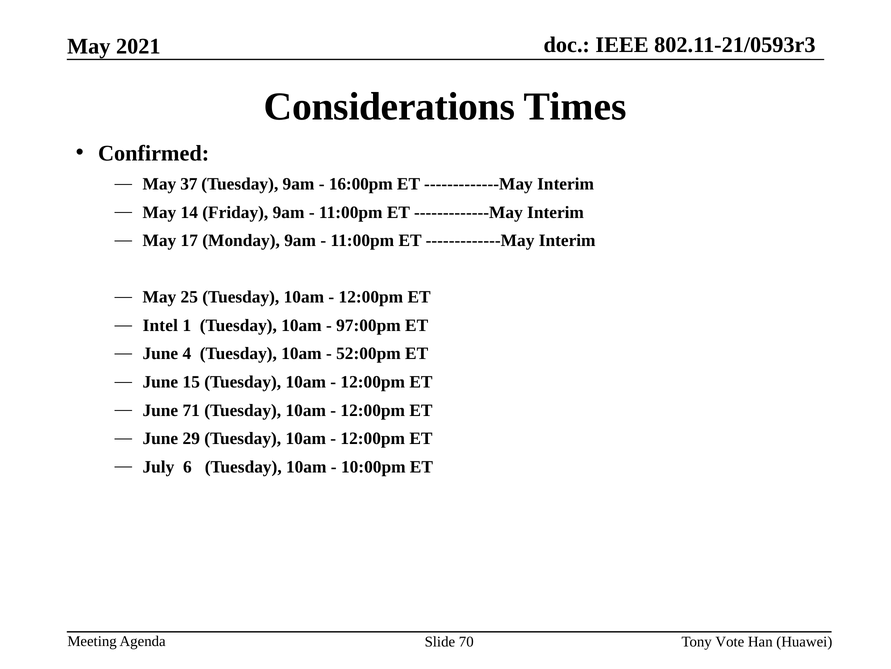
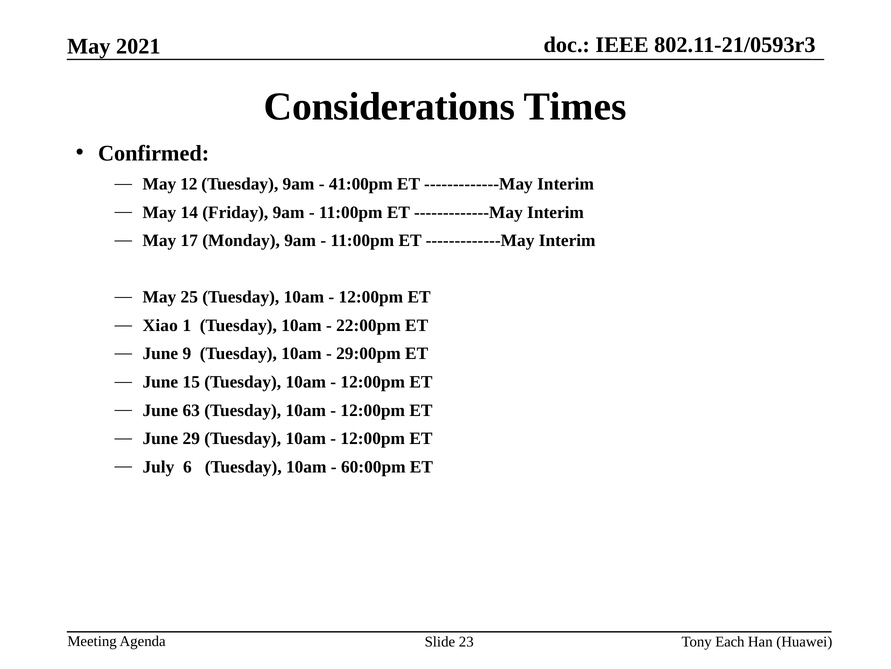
37: 37 -> 12
16:00pm: 16:00pm -> 41:00pm
Intel: Intel -> Xiao
97:00pm: 97:00pm -> 22:00pm
4: 4 -> 9
52:00pm: 52:00pm -> 29:00pm
71: 71 -> 63
10:00pm: 10:00pm -> 60:00pm
70: 70 -> 23
Vote: Vote -> Each
